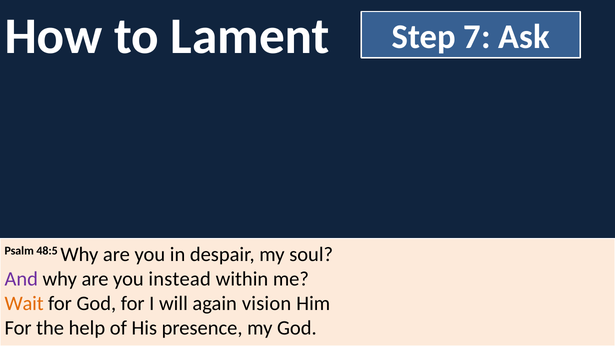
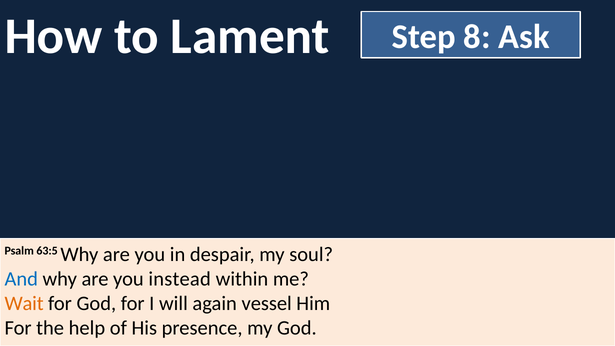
7: 7 -> 8
48:5: 48:5 -> 63:5
And colour: purple -> blue
vision: vision -> vessel
